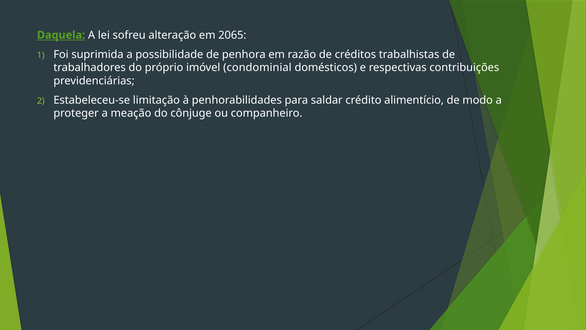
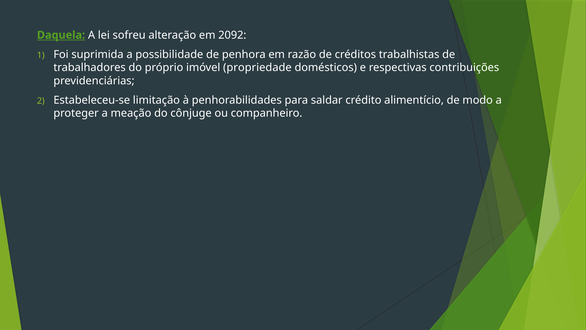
2065: 2065 -> 2092
condominial: condominial -> propriedade
